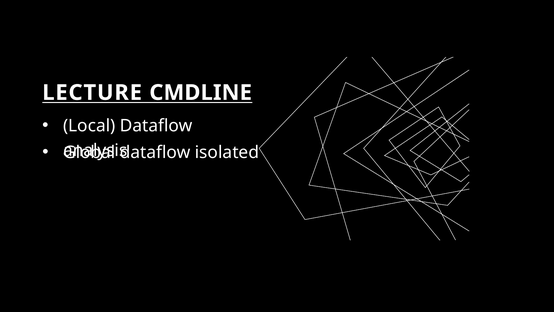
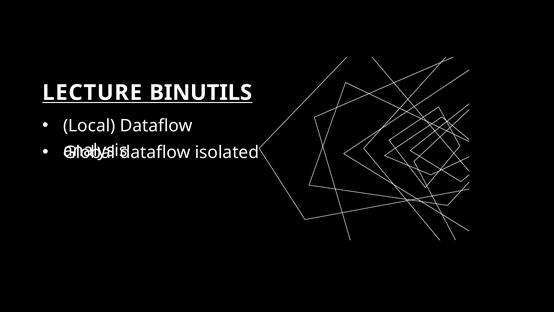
CMDLINE: CMDLINE -> BINUTILS
